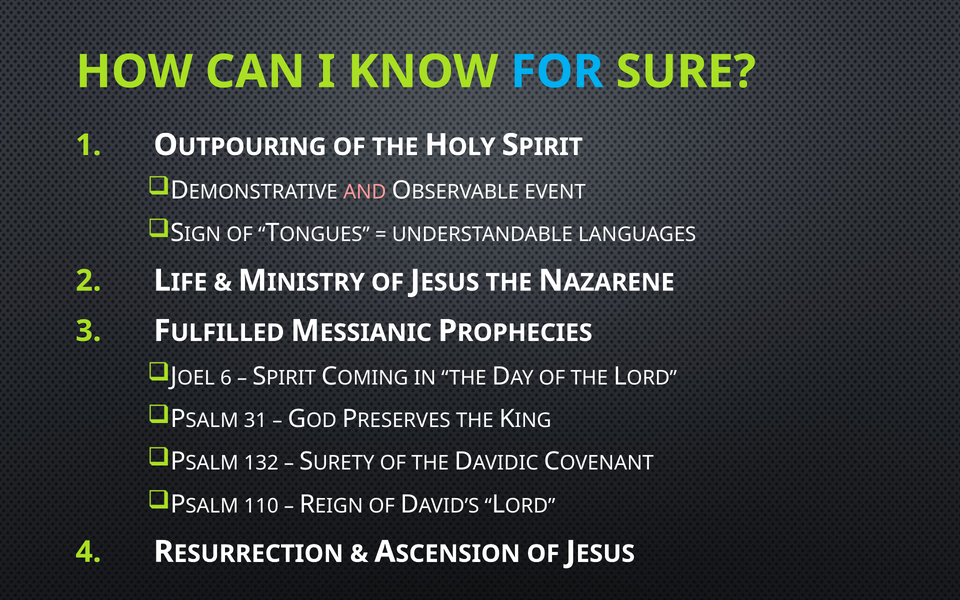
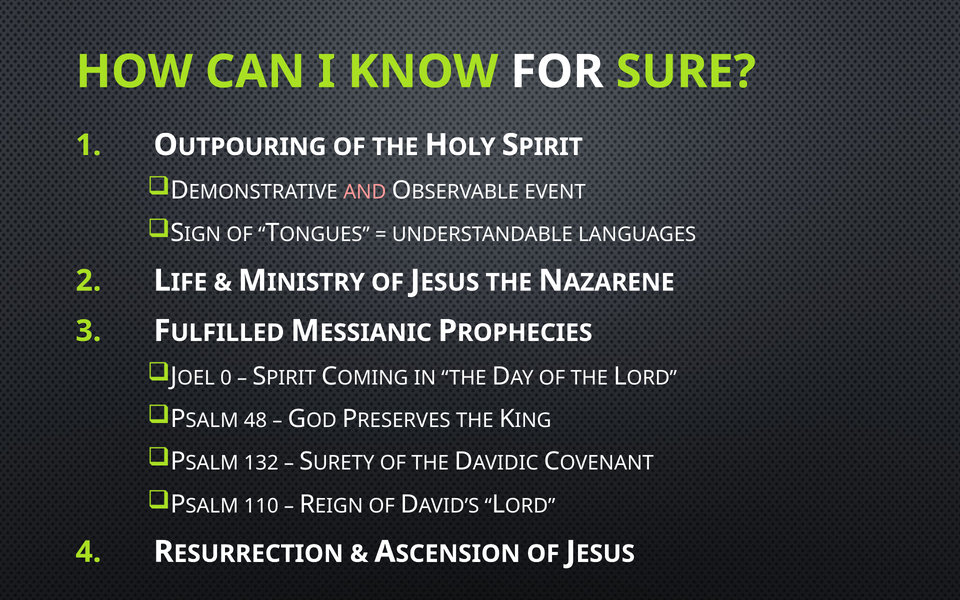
FOR colour: light blue -> white
6: 6 -> 0
31: 31 -> 48
